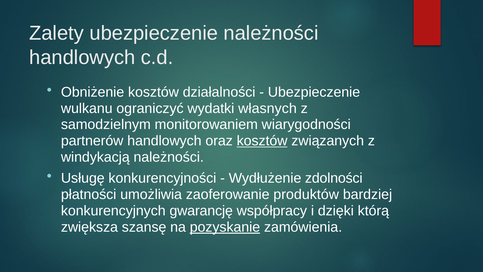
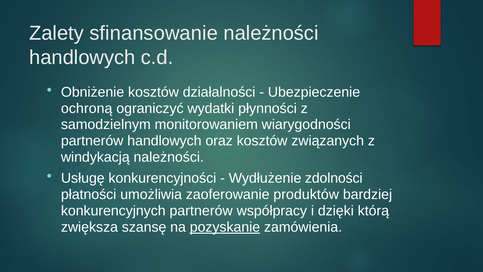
Zalety ubezpieczenie: ubezpieczenie -> sfinansowanie
wulkanu: wulkanu -> ochroną
własnych: własnych -> płynności
kosztów at (262, 141) underline: present -> none
konkurencyjnych gwarancję: gwarancję -> partnerów
